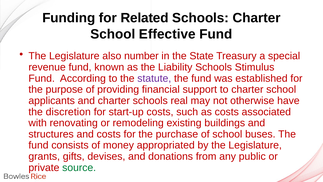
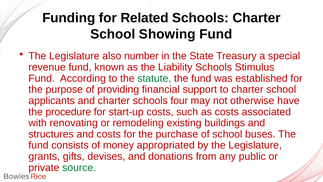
Effective: Effective -> Showing
statute colour: purple -> green
real: real -> four
discretion: discretion -> procedure
